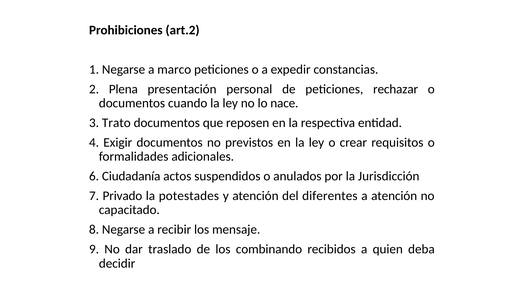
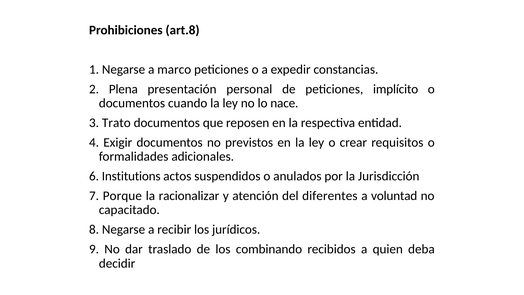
art.2: art.2 -> art.8
rechazar: rechazar -> implícito
Ciudadanía: Ciudadanía -> Institutions
Privado: Privado -> Porque
potestades: potestades -> racionalizar
a atención: atención -> voluntad
mensaje: mensaje -> jurídicos
